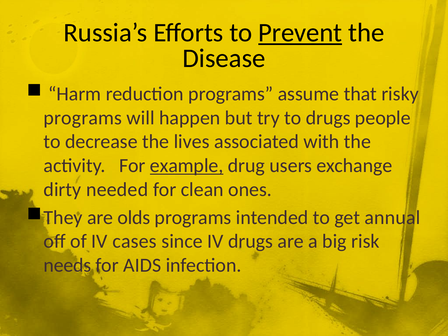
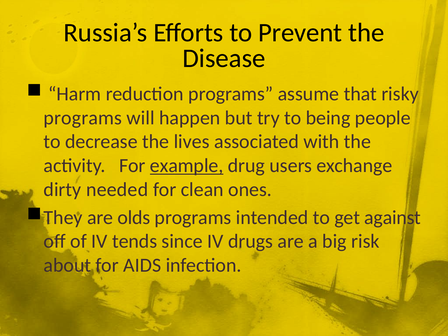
Prevent underline: present -> none
to drugs: drugs -> being
annual: annual -> against
cases: cases -> tends
needs: needs -> about
